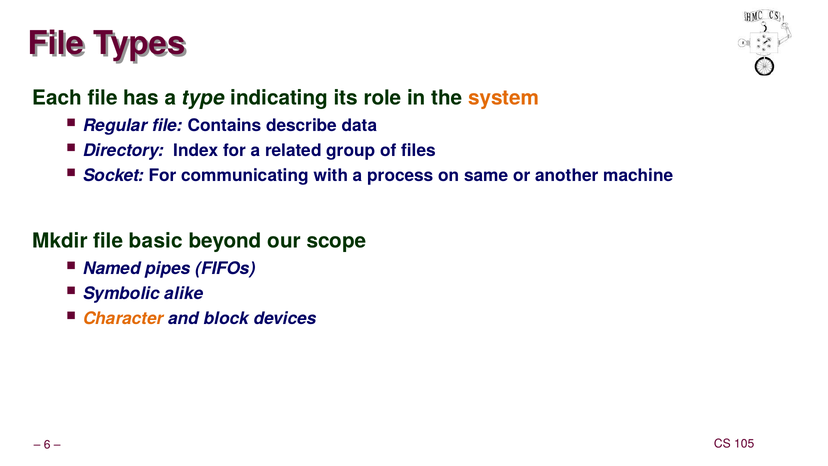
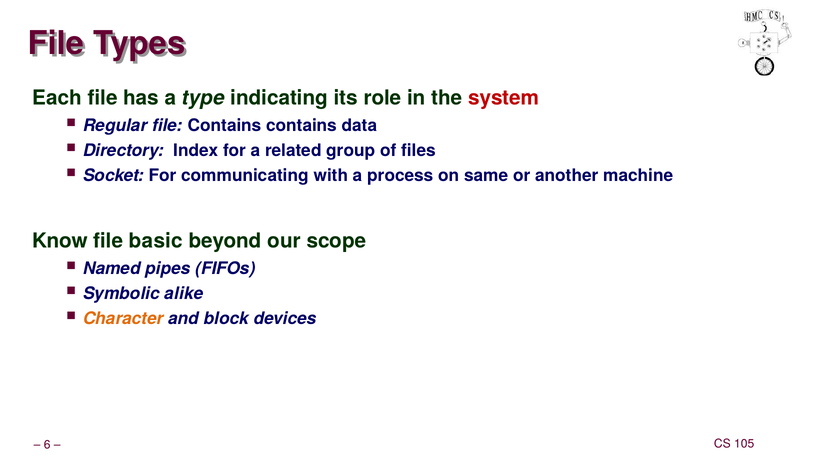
system colour: orange -> red
Contains describe: describe -> contains
Mkdir: Mkdir -> Know
